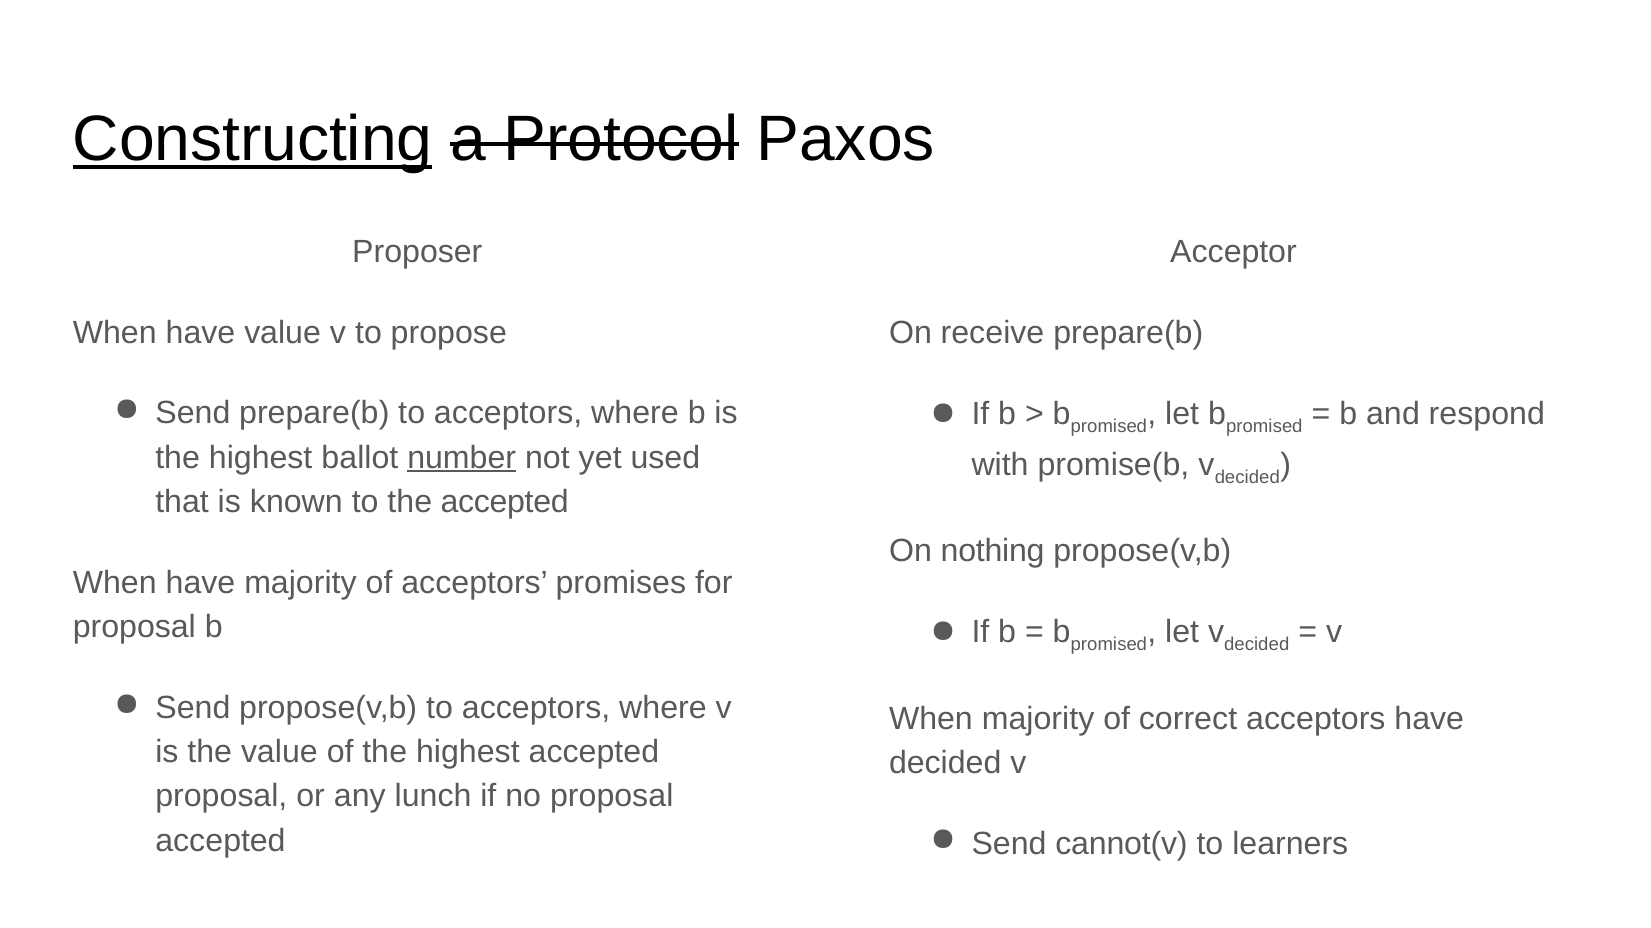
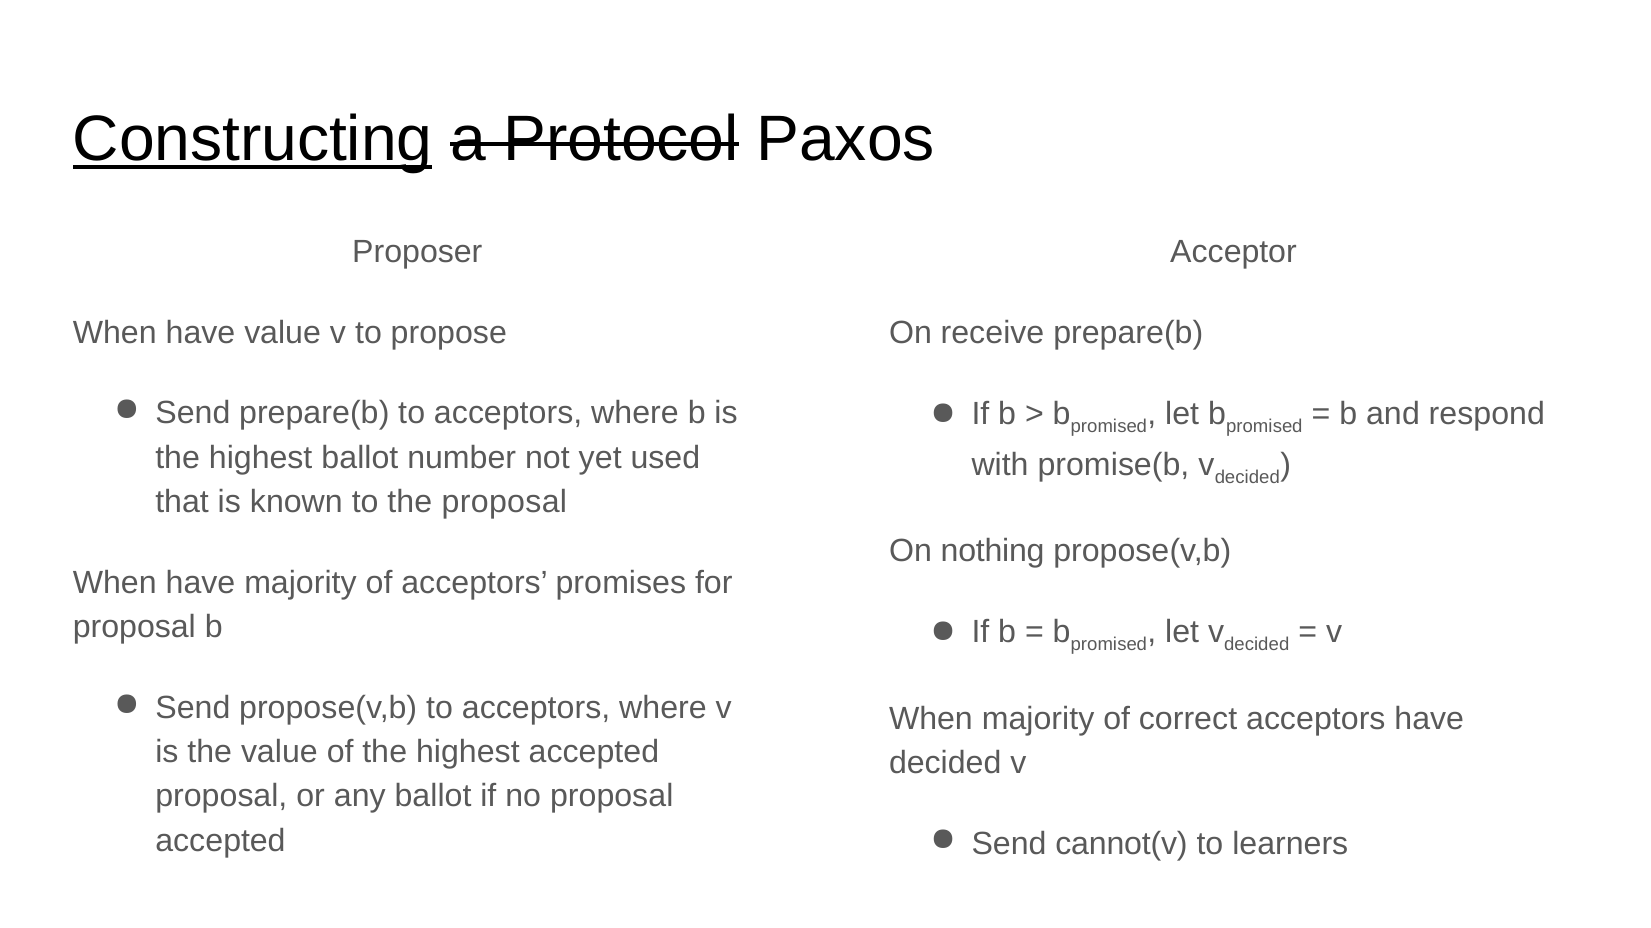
number underline: present -> none
the accepted: accepted -> proposal
any lunch: lunch -> ballot
